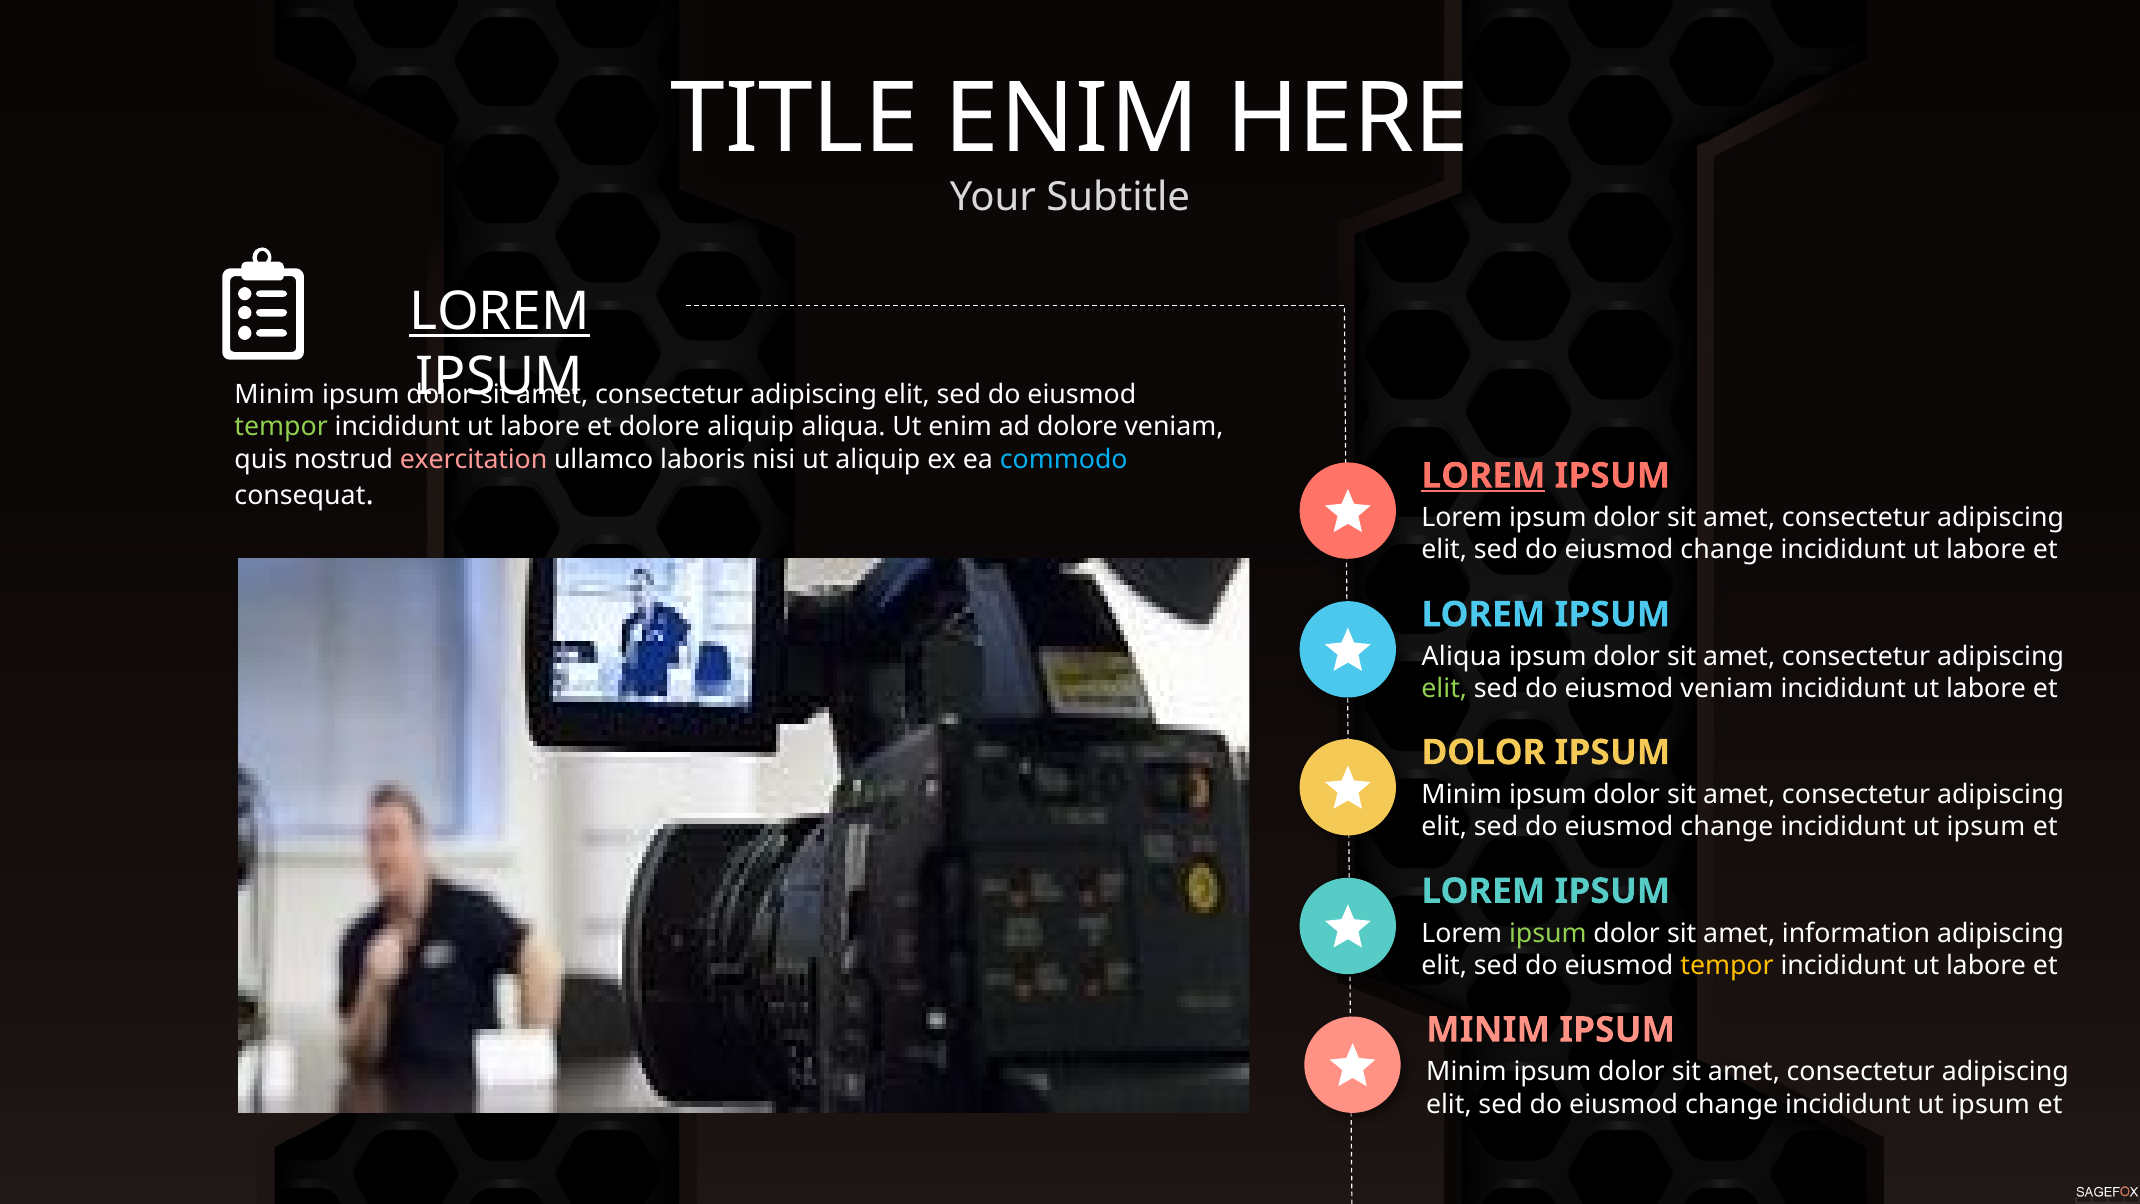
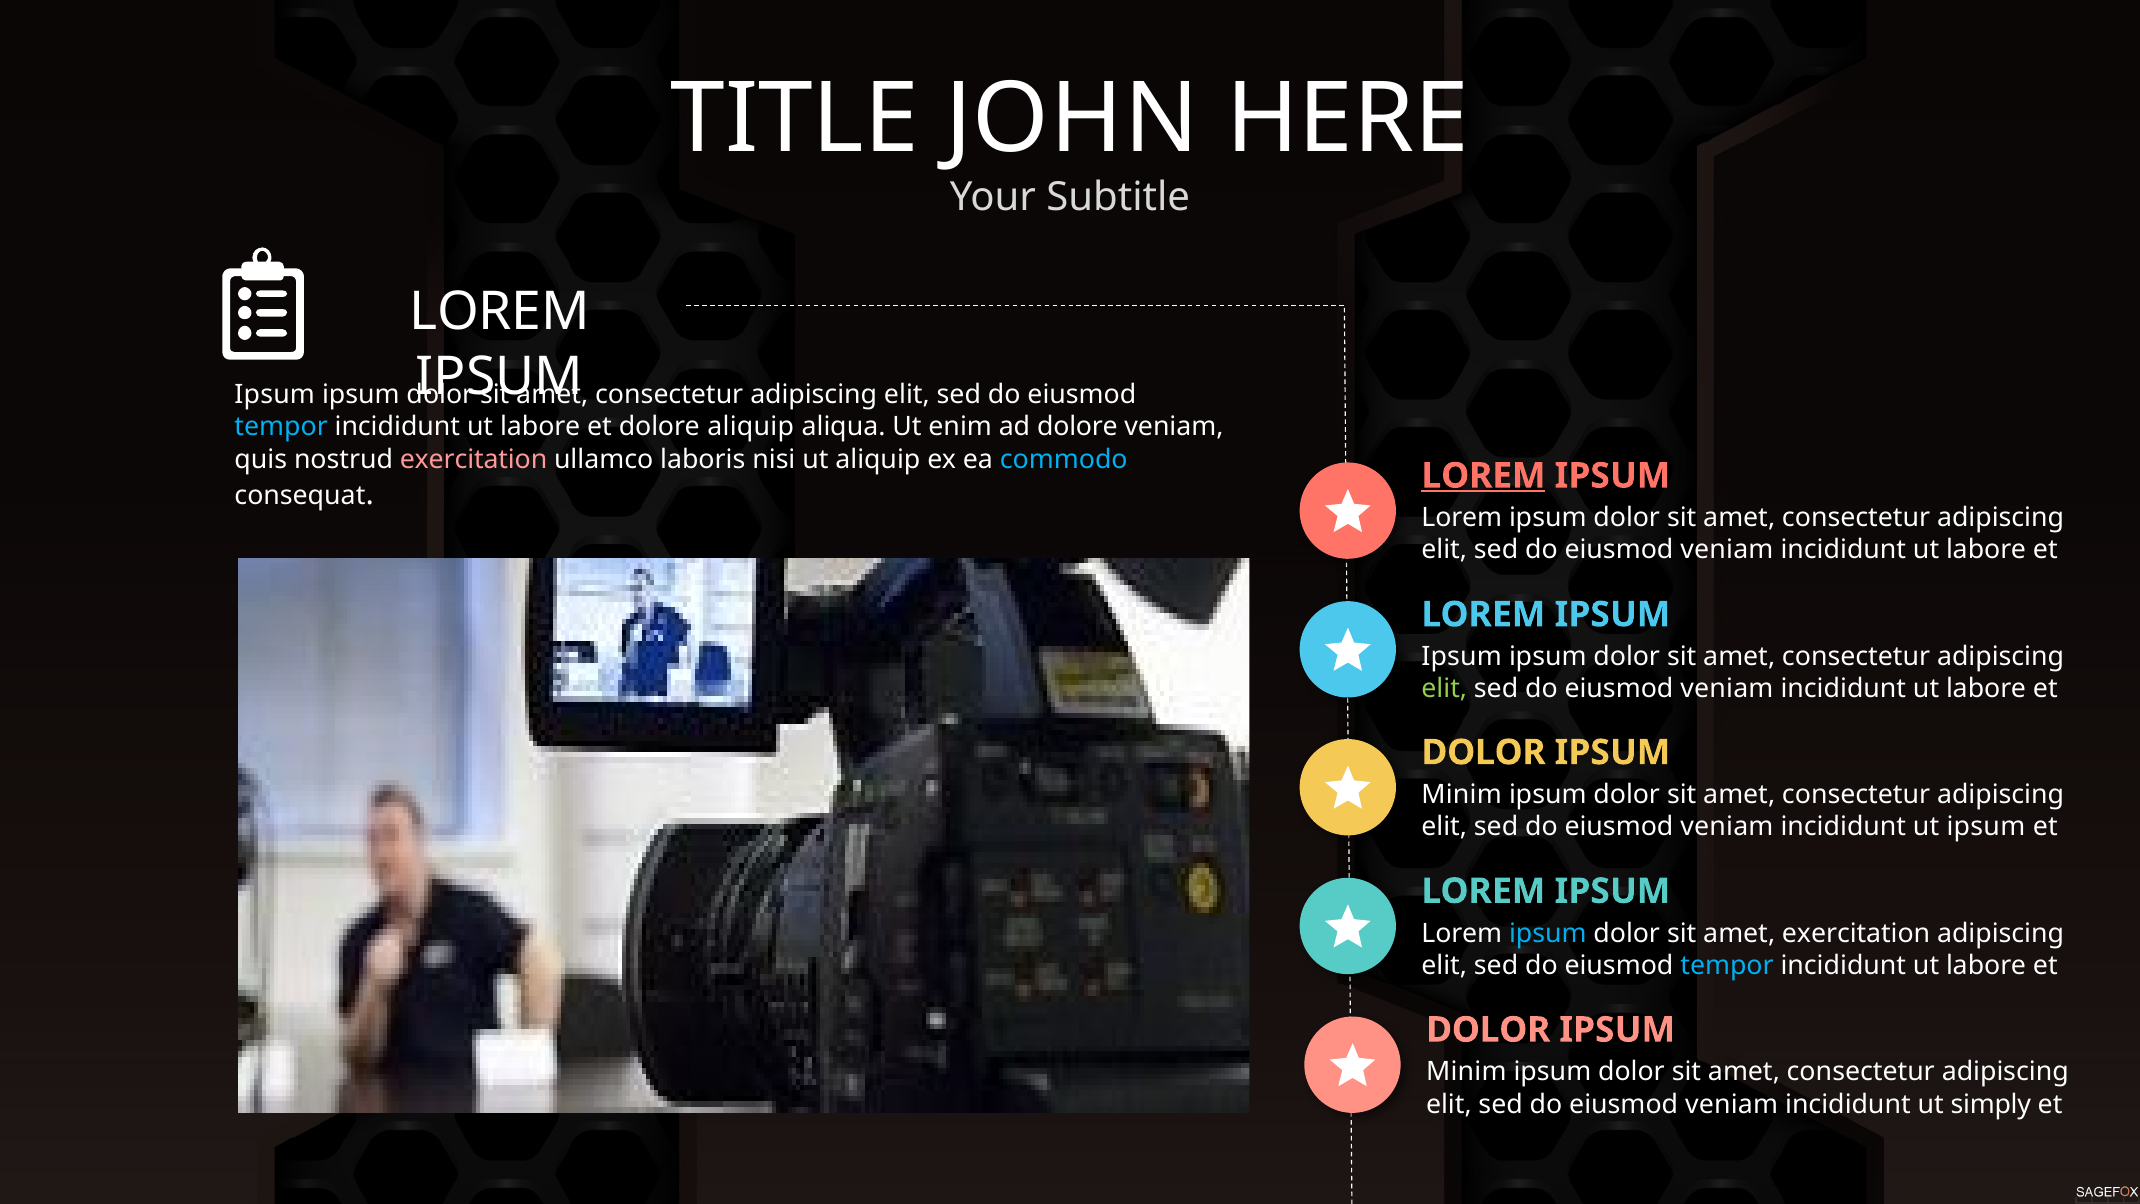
TITLE ENIM: ENIM -> JOHN
LOREM at (500, 312) underline: present -> none
Minim at (275, 395): Minim -> Ipsum
tempor at (281, 427) colour: light green -> light blue
change at (1727, 550): change -> veniam
Aliqua at (1462, 657): Aliqua -> Ipsum
change at (1727, 827): change -> veniam
ipsum at (1548, 933) colour: light green -> light blue
amet information: information -> exercitation
tempor at (1727, 965) colour: yellow -> light blue
MINIM at (1488, 1030): MINIM -> DOLOR
change at (1732, 1104): change -> veniam
ipsum at (1991, 1104): ipsum -> simply
